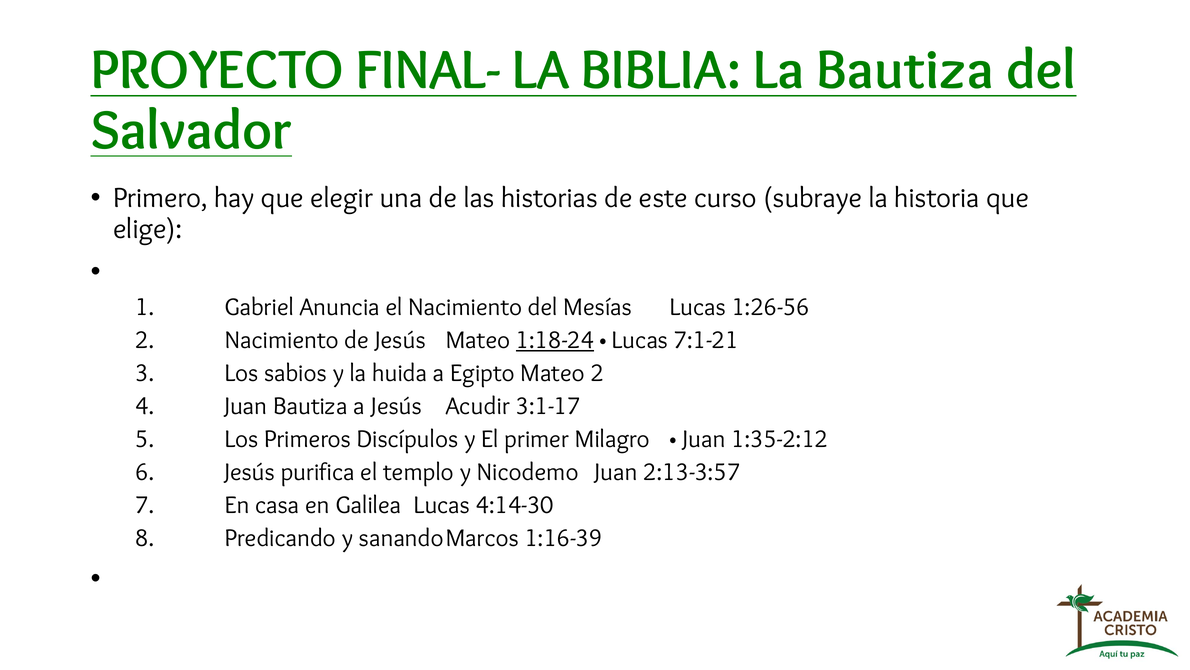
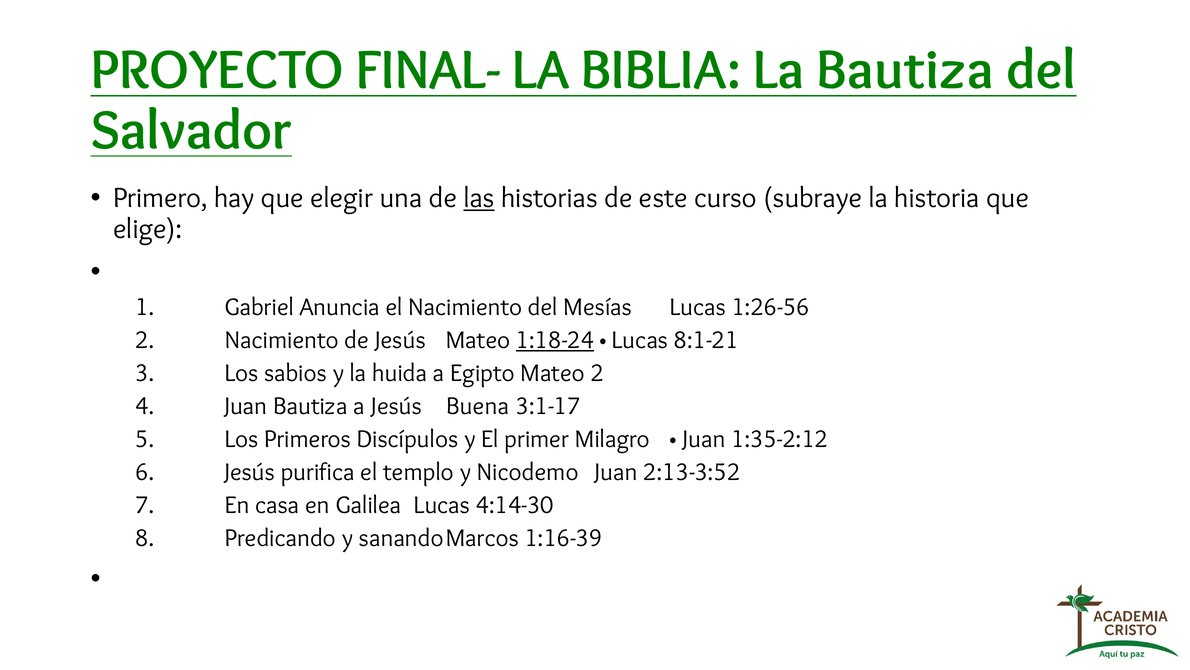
las underline: none -> present
7:1-21: 7:1-21 -> 8:1-21
Acudir: Acudir -> Buena
2:13-3:57: 2:13-3:57 -> 2:13-3:52
